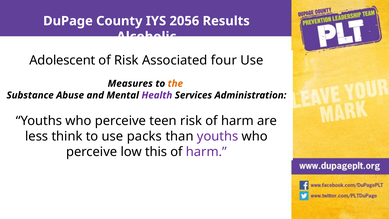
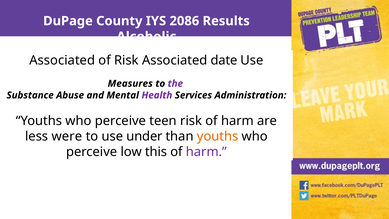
2056: 2056 -> 2086
Adolescent at (62, 60): Adolescent -> Associated
four: four -> date
the colour: orange -> purple
think: think -> were
packs: packs -> under
youths at (218, 136) colour: purple -> orange
